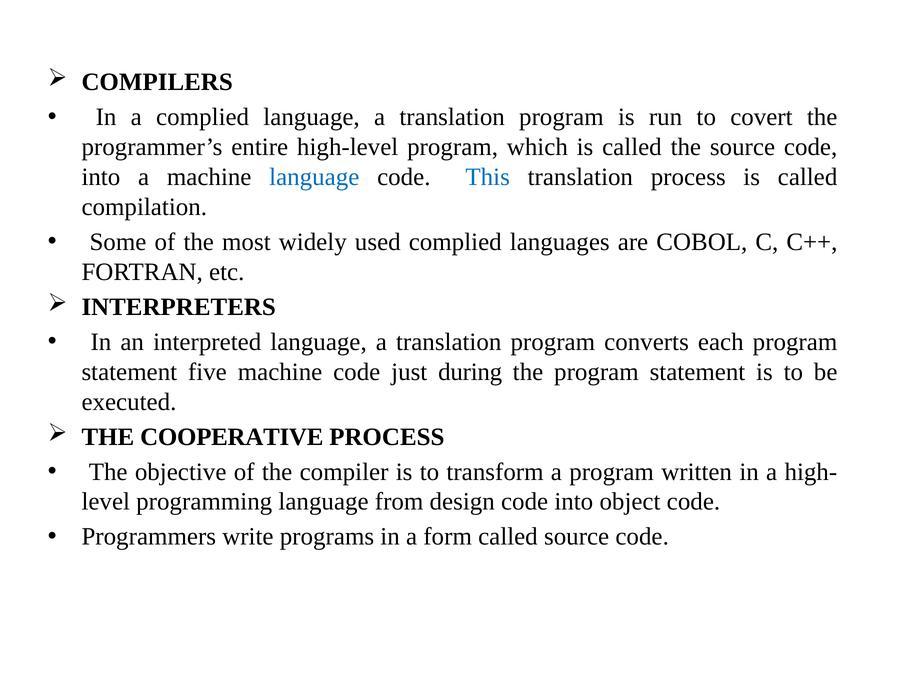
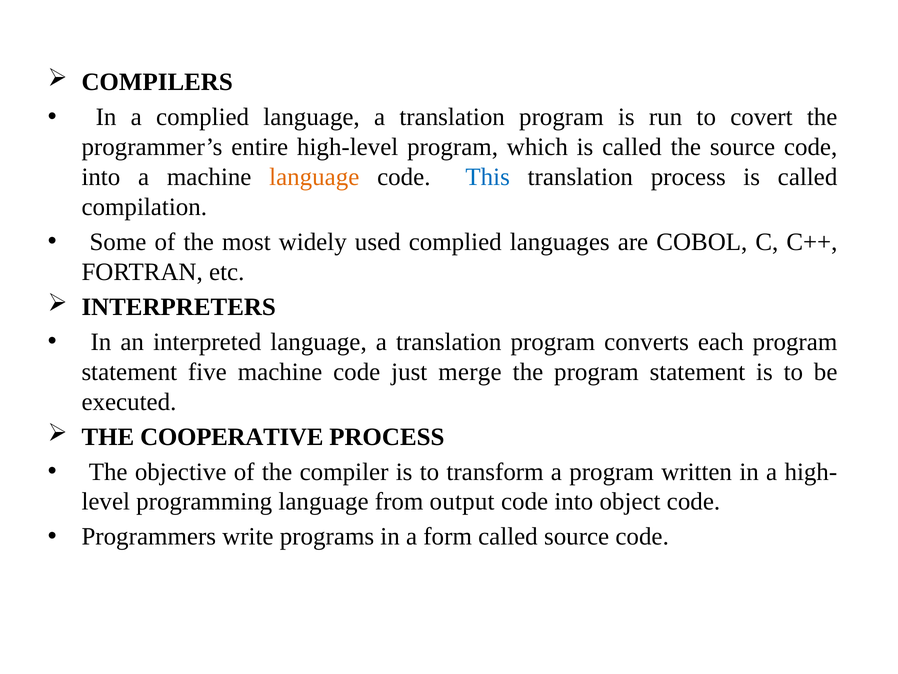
language at (314, 177) colour: blue -> orange
during: during -> merge
design: design -> output
